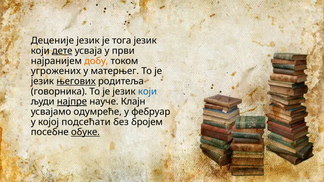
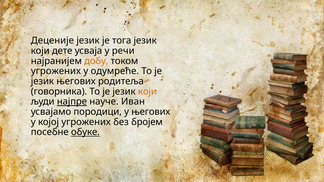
дете underline: present -> none
први: први -> речи
матерњег: матерњег -> одумреће
његових at (76, 81) underline: present -> none
који at (147, 92) colour: blue -> orange
Клајн: Клајн -> Иван
одумреће: одумреће -> породици
у фебруар: фебруар -> његових
којој подсећати: подсећати -> угрожених
